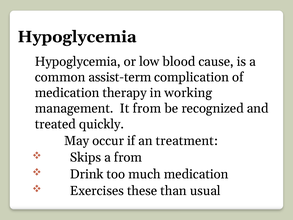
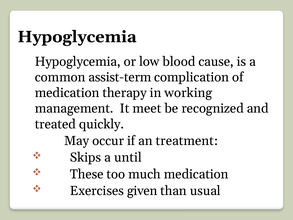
It from: from -> meet
a from: from -> until
Drink: Drink -> These
these: these -> given
